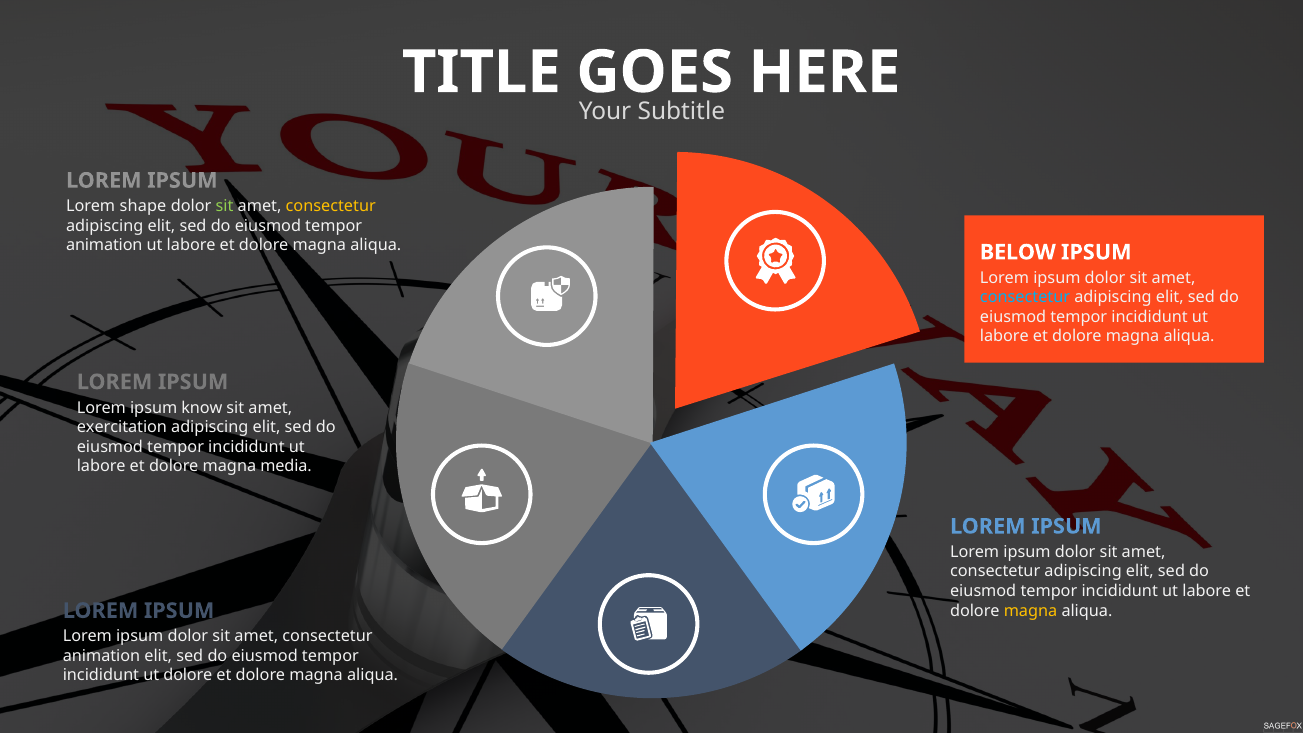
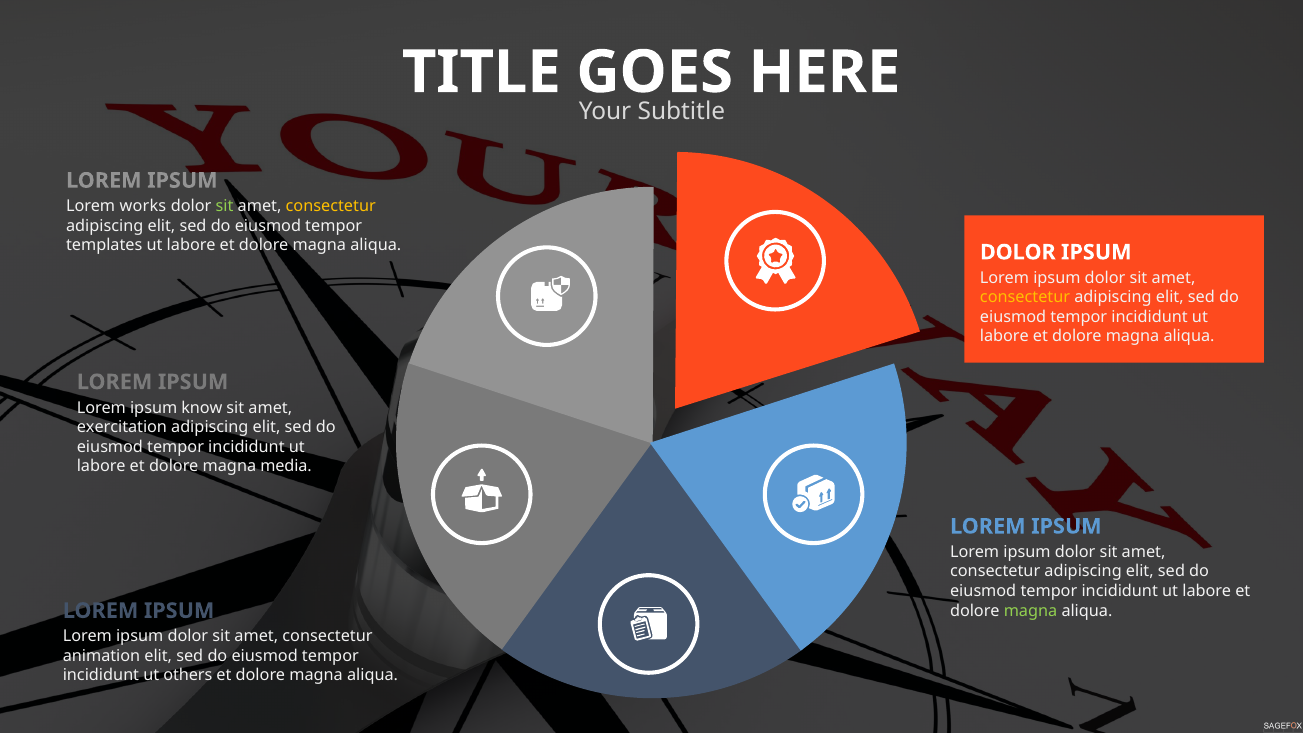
shape: shape -> works
animation at (104, 245): animation -> templates
BELOW at (1018, 252): BELOW -> DOLOR
consectetur at (1025, 297) colour: light blue -> yellow
magna at (1030, 611) colour: yellow -> light green
ut dolore: dolore -> others
